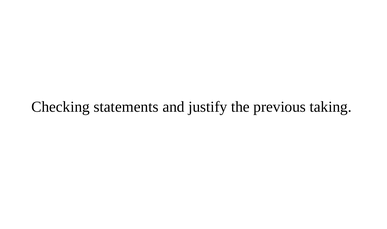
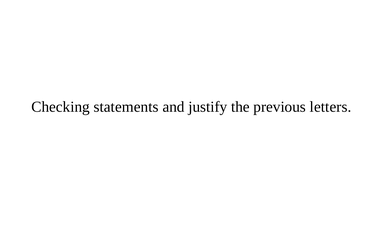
taking: taking -> letters
